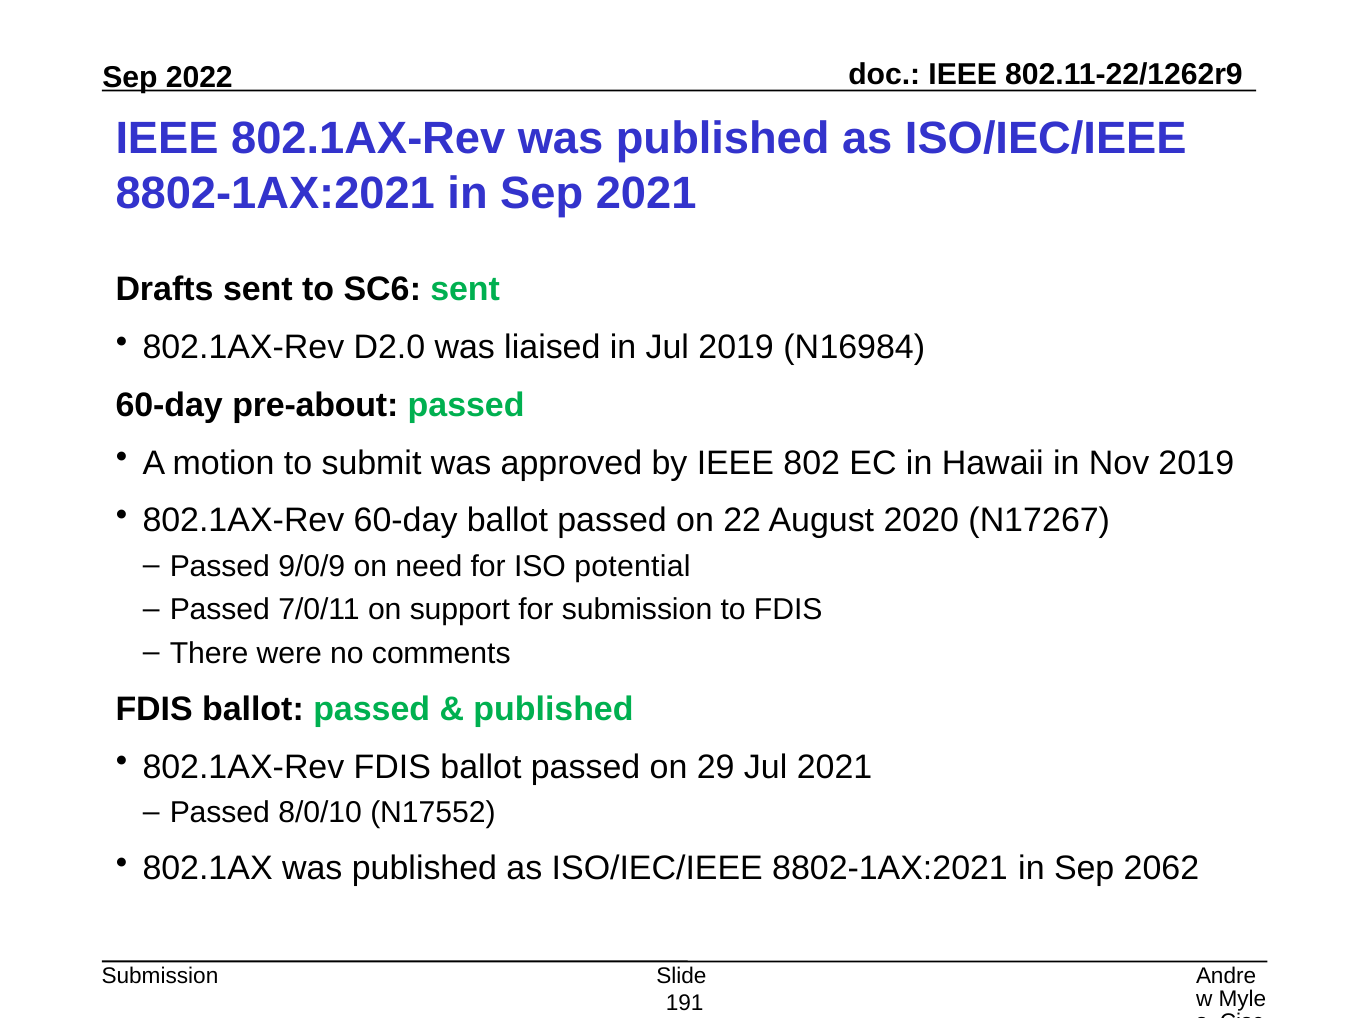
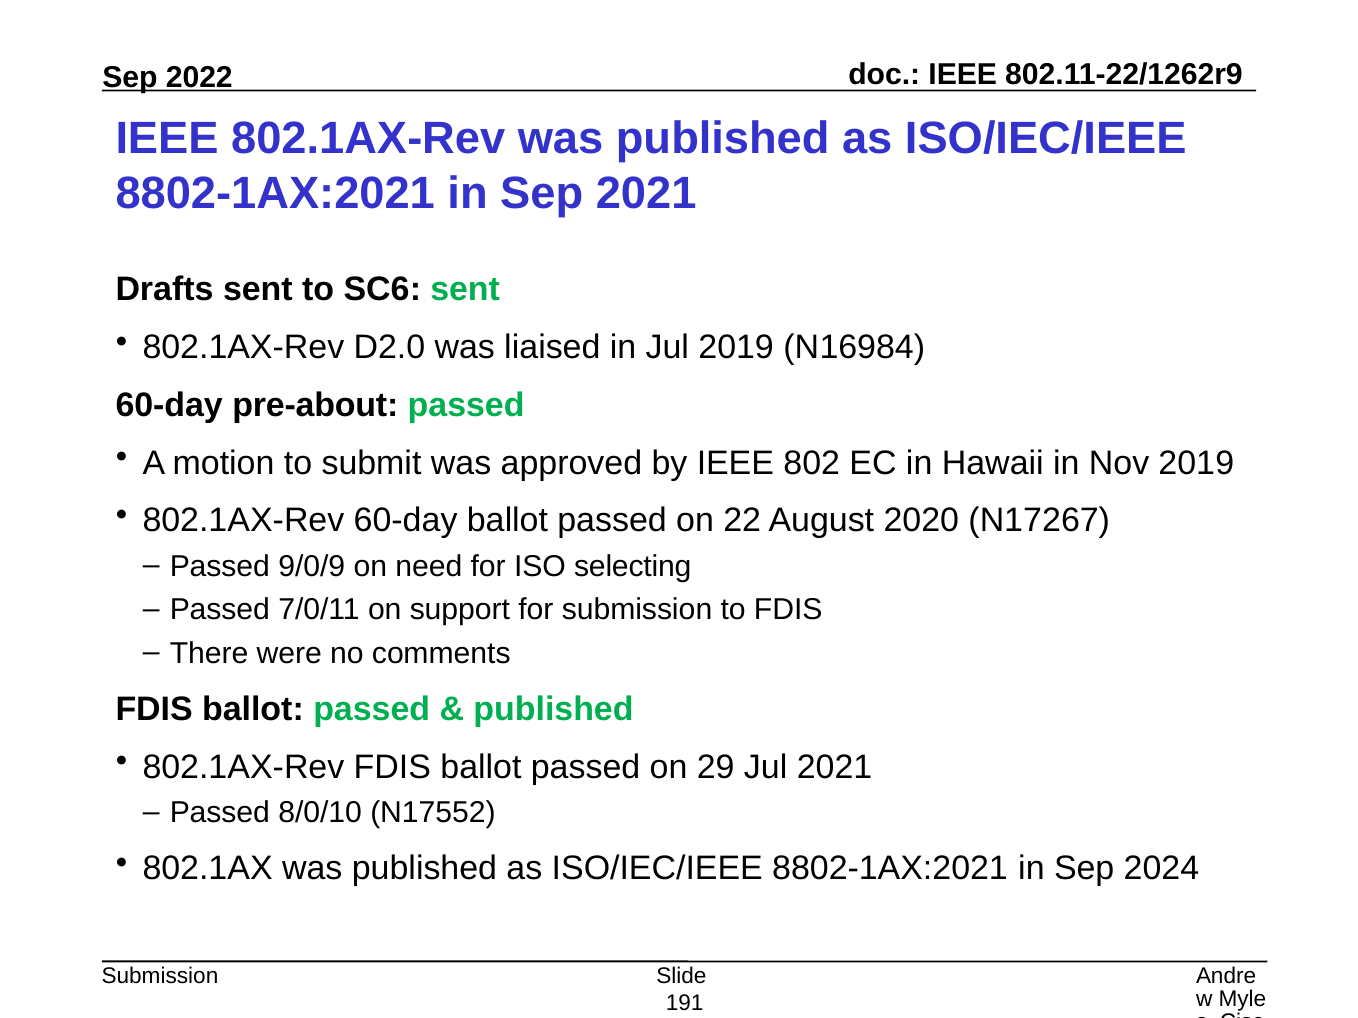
potential: potential -> selecting
2062: 2062 -> 2024
